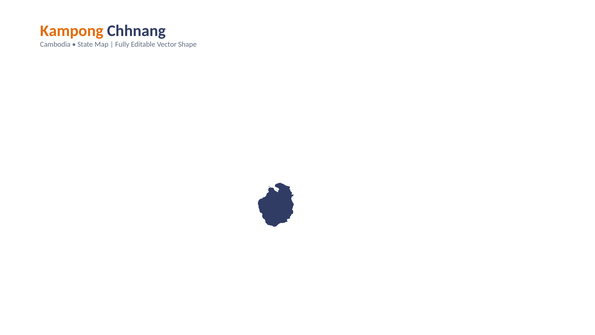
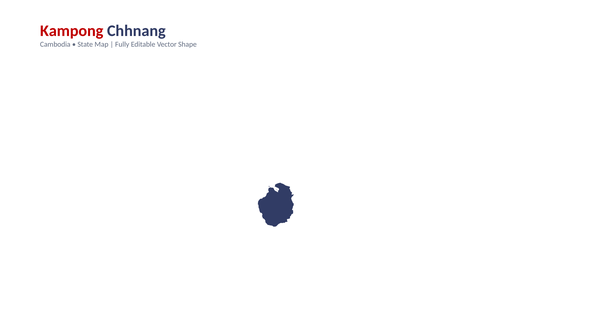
Kampong colour: orange -> red
